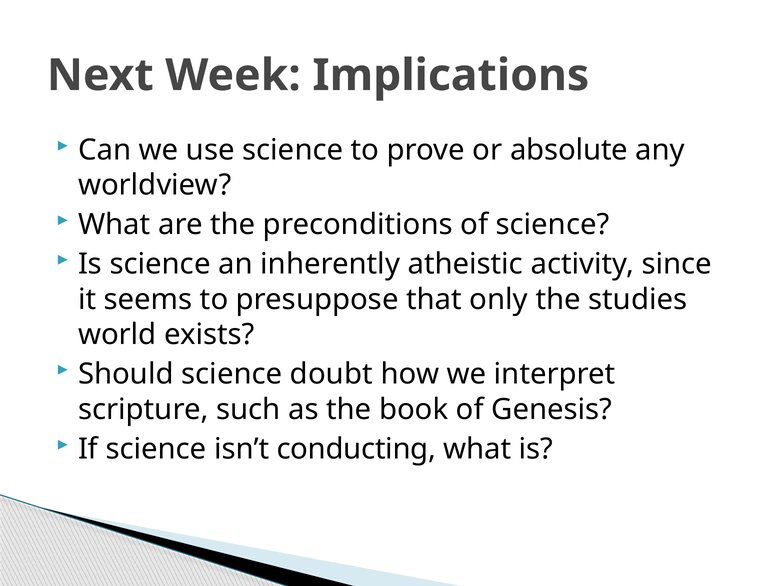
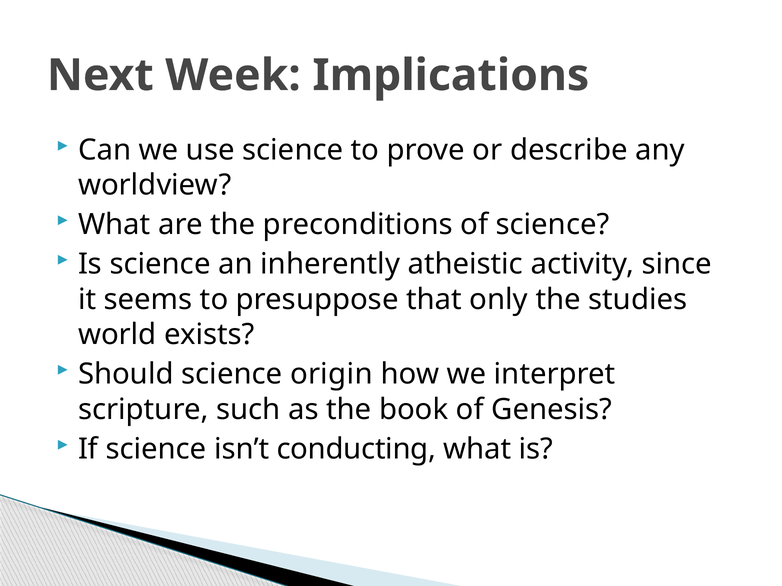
absolute: absolute -> describe
doubt: doubt -> origin
